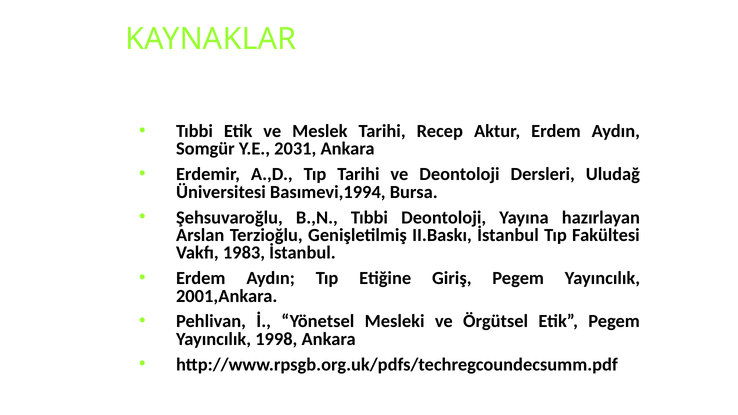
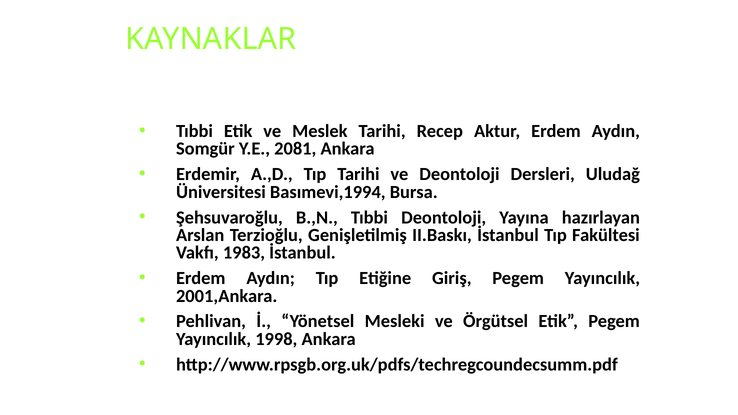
2031: 2031 -> 2081
